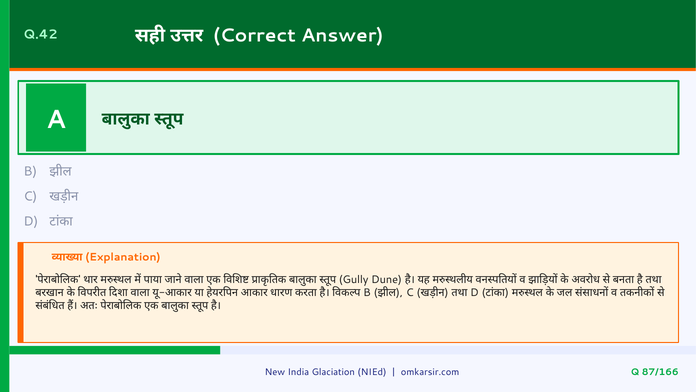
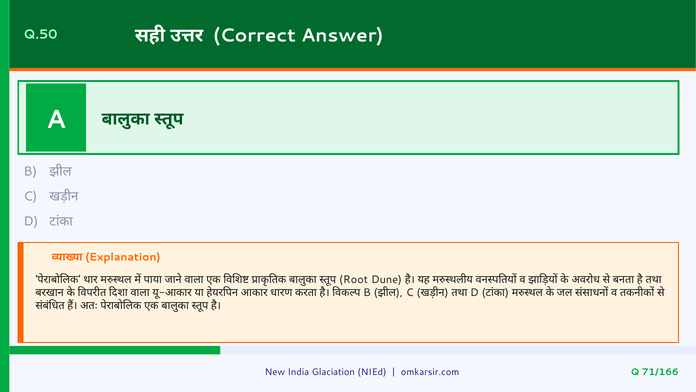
Q.42: Q.42 -> Q.50
Gully: Gully -> Root
87/166: 87/166 -> 71/166
